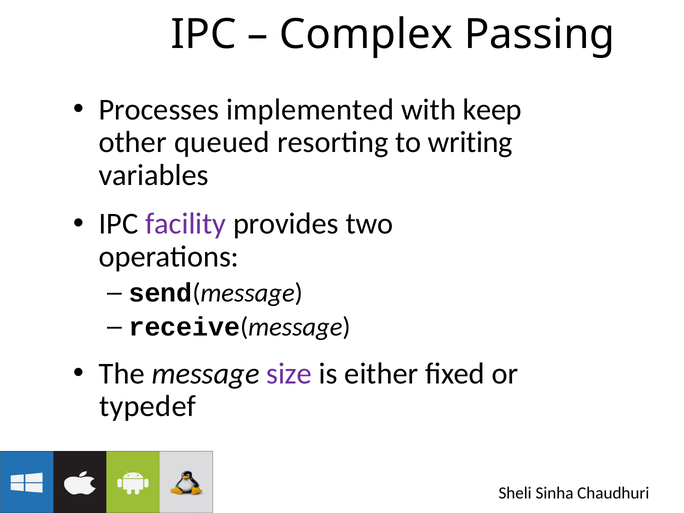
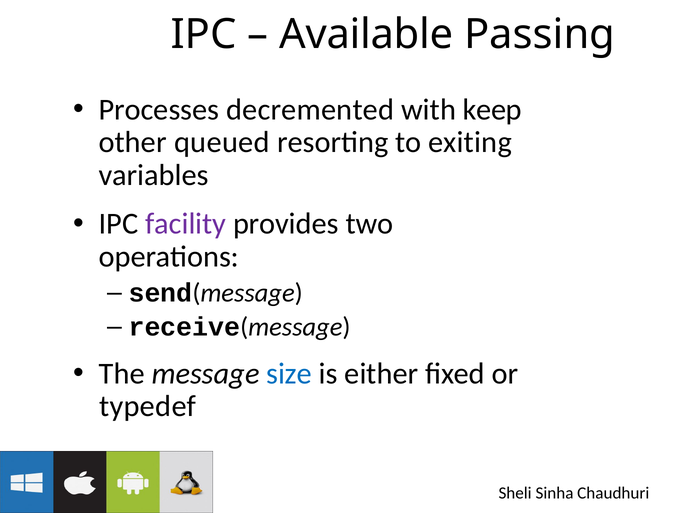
Complex: Complex -> Available
implemented: implemented -> decremented
writing: writing -> exiting
size colour: purple -> blue
